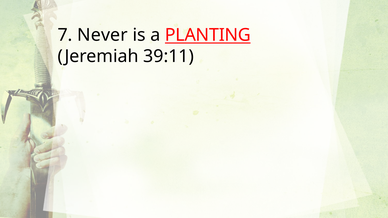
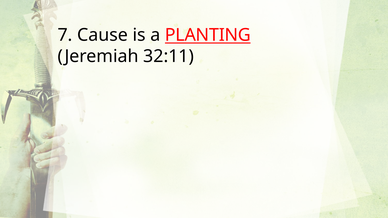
Never: Never -> Cause
39:11: 39:11 -> 32:11
